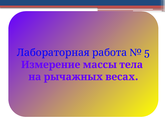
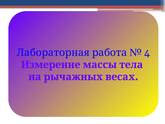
5: 5 -> 4
